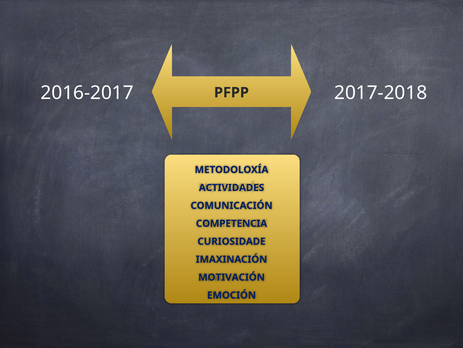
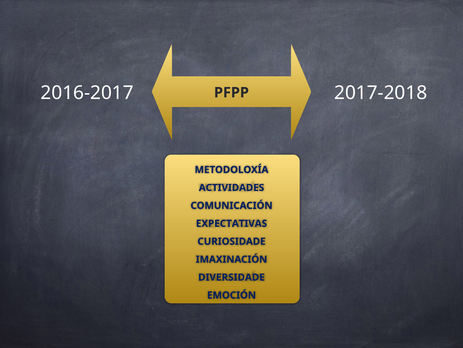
COMPETENCIA: COMPETENCIA -> EXPECTATIVAS
MOTIVACIÓN: MOTIVACIÓN -> DIVERSIDADE
